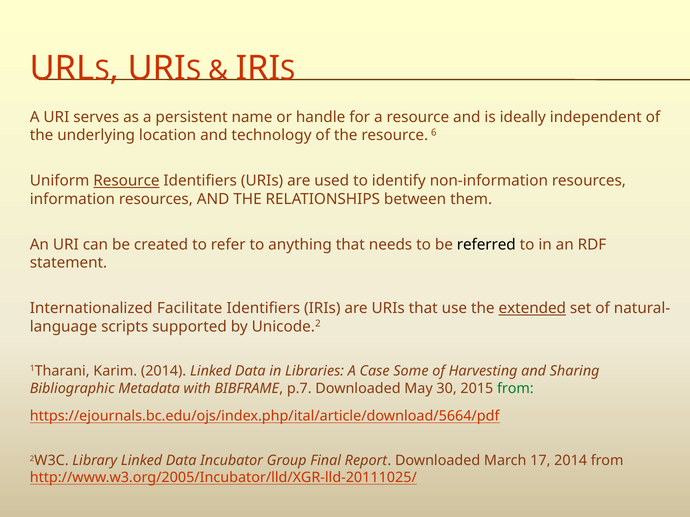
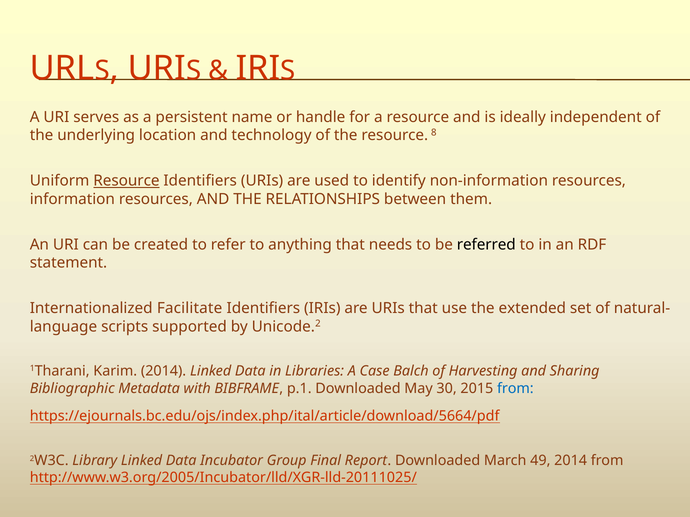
6: 6 -> 8
extended underline: present -> none
Some: Some -> Balch
p.7: p.7 -> p.1
from at (515, 389) colour: green -> blue
17: 17 -> 49
